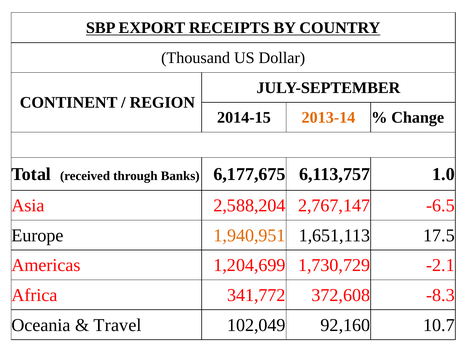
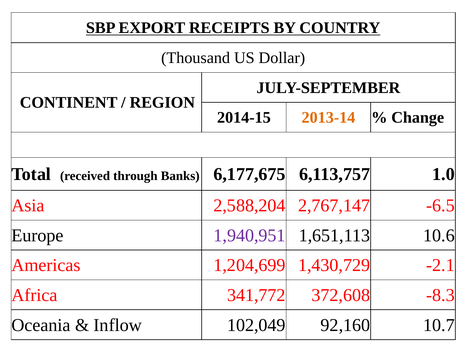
1,940,951 colour: orange -> purple
17.5: 17.5 -> 10.6
1,730,729: 1,730,729 -> 1,430,729
Travel: Travel -> Inflow
